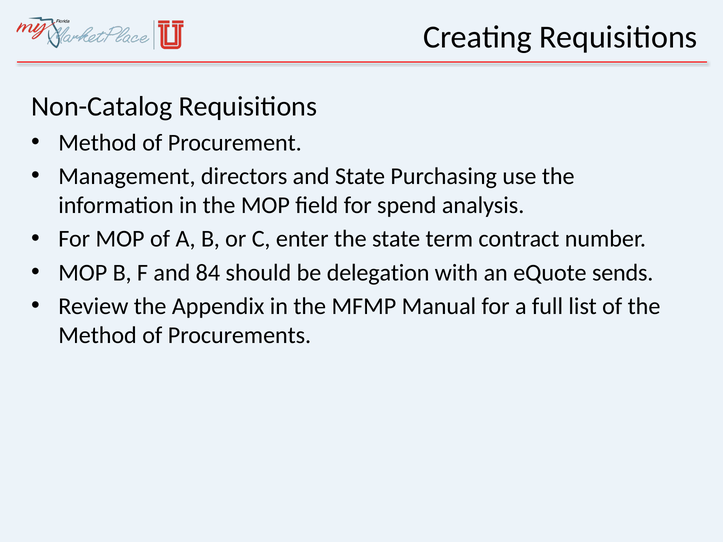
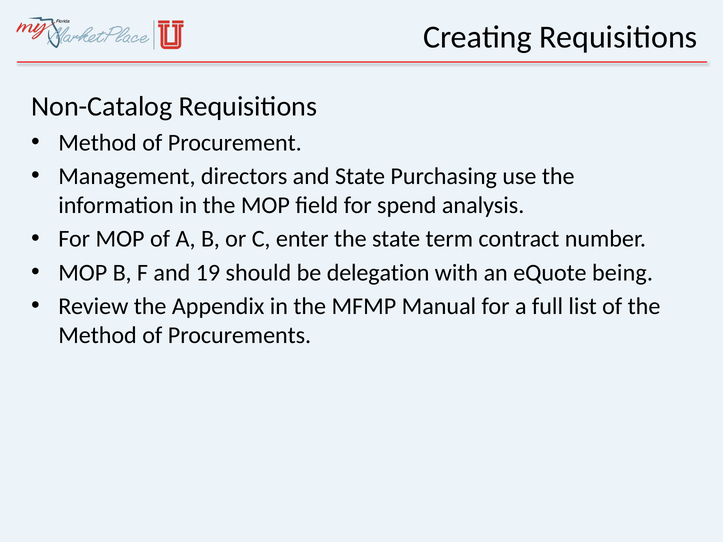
84: 84 -> 19
sends: sends -> being
